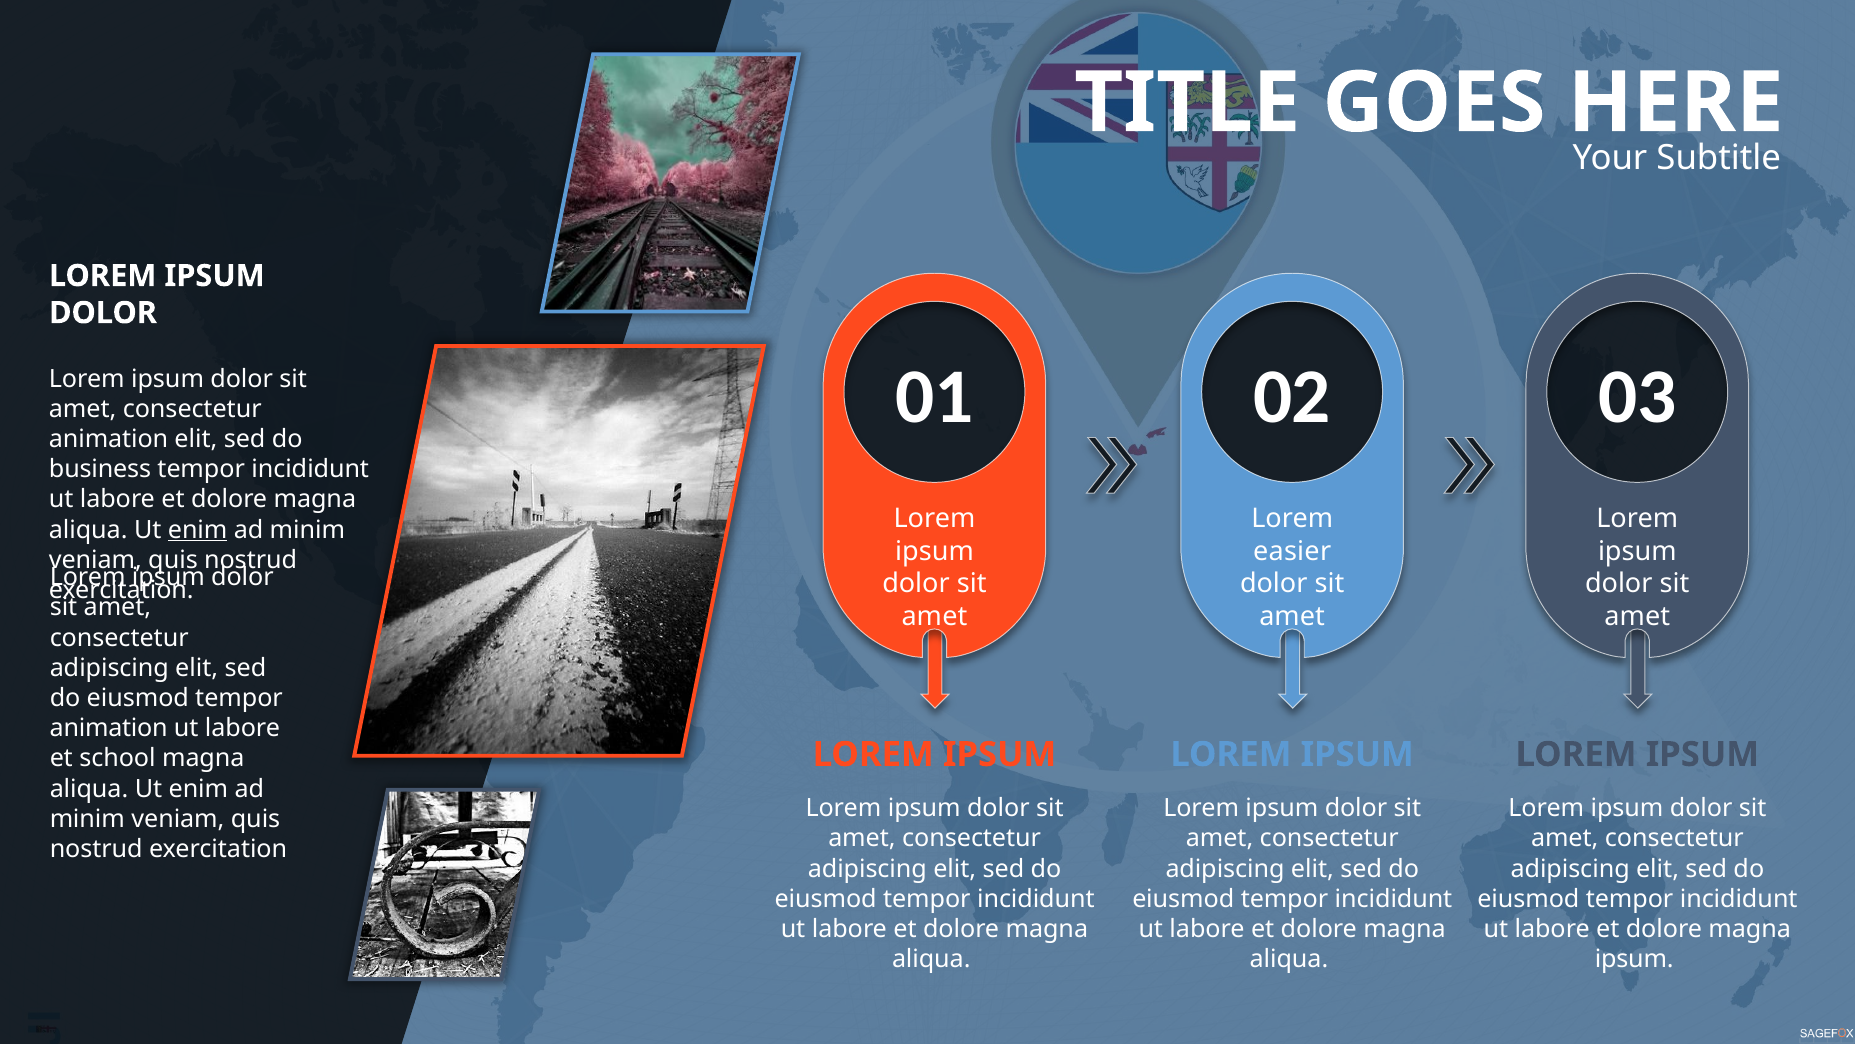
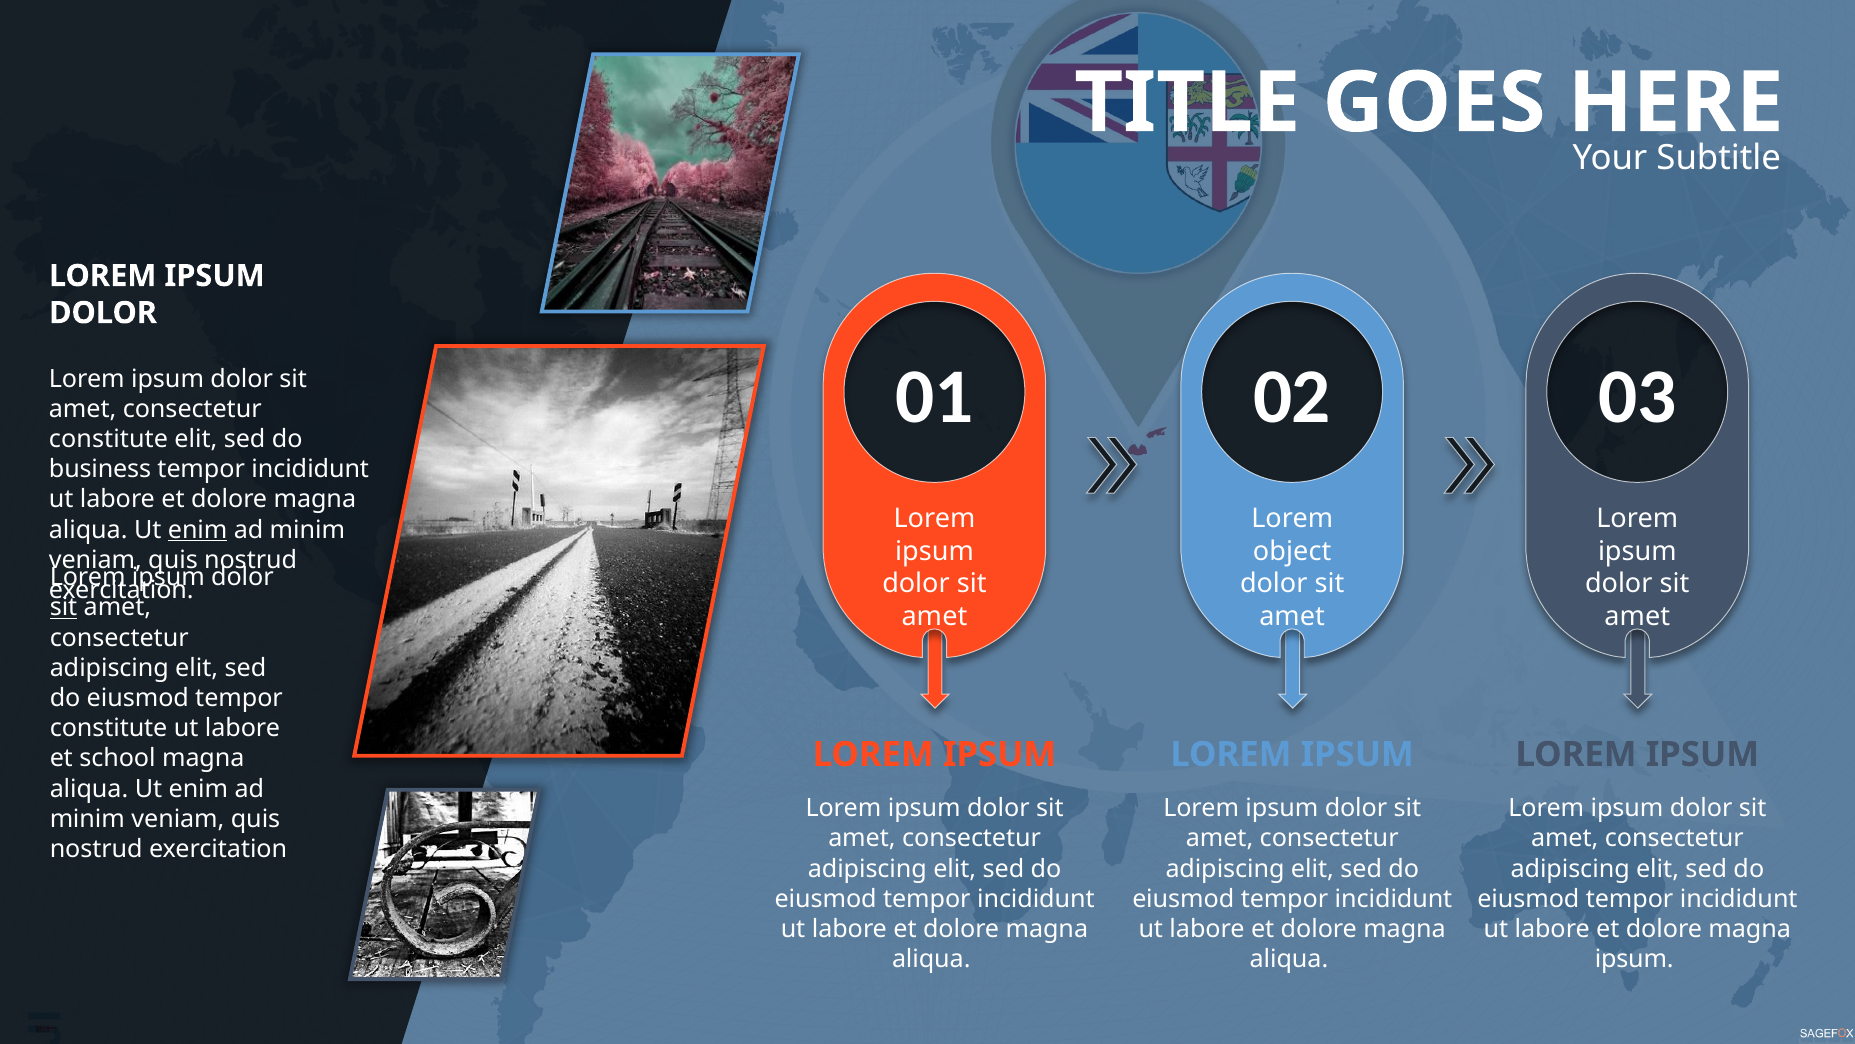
animation at (109, 439): animation -> constitute
easier: easier -> object
sit at (64, 607) underline: none -> present
animation at (109, 728): animation -> constitute
